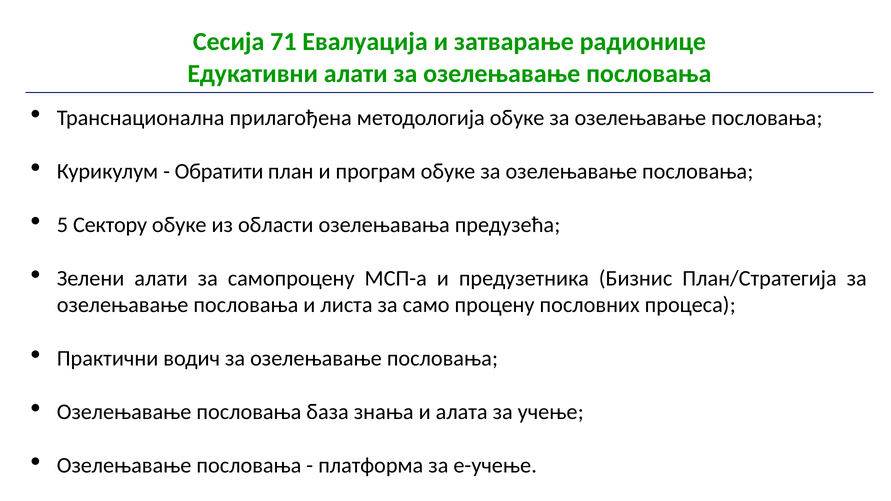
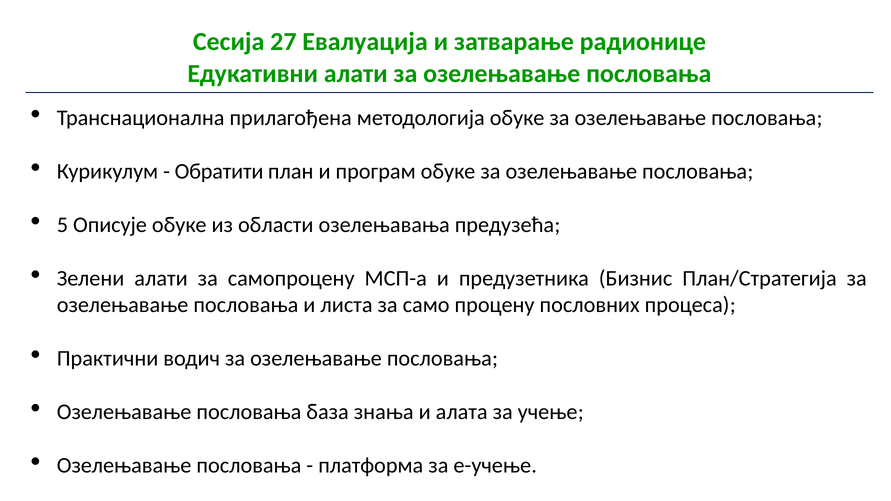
71: 71 -> 27
Сектору: Сектору -> Описује
